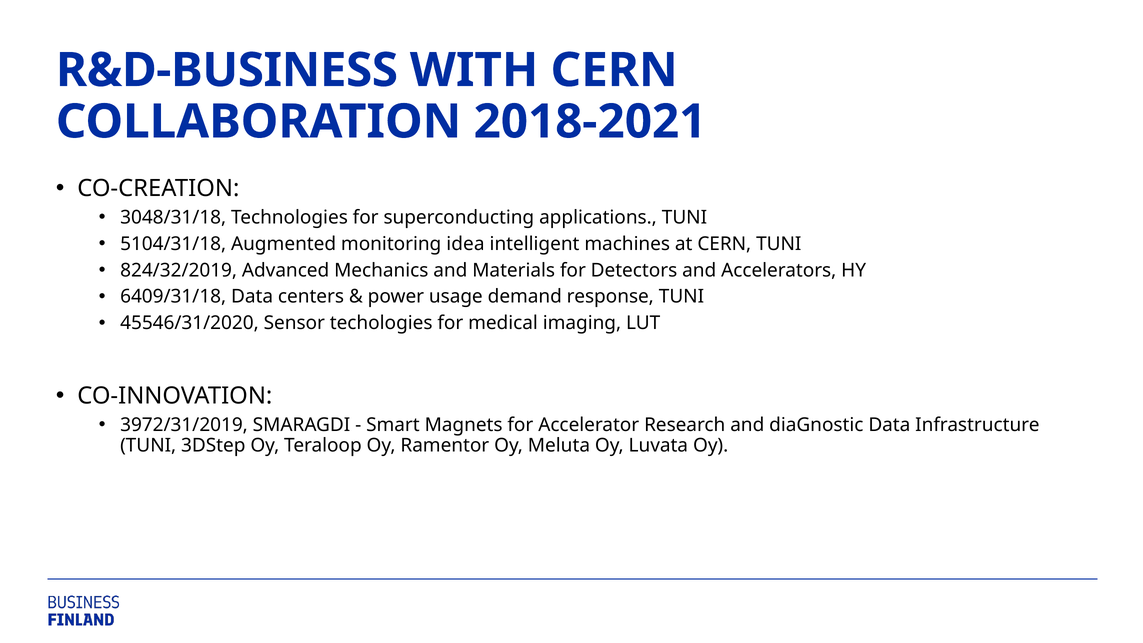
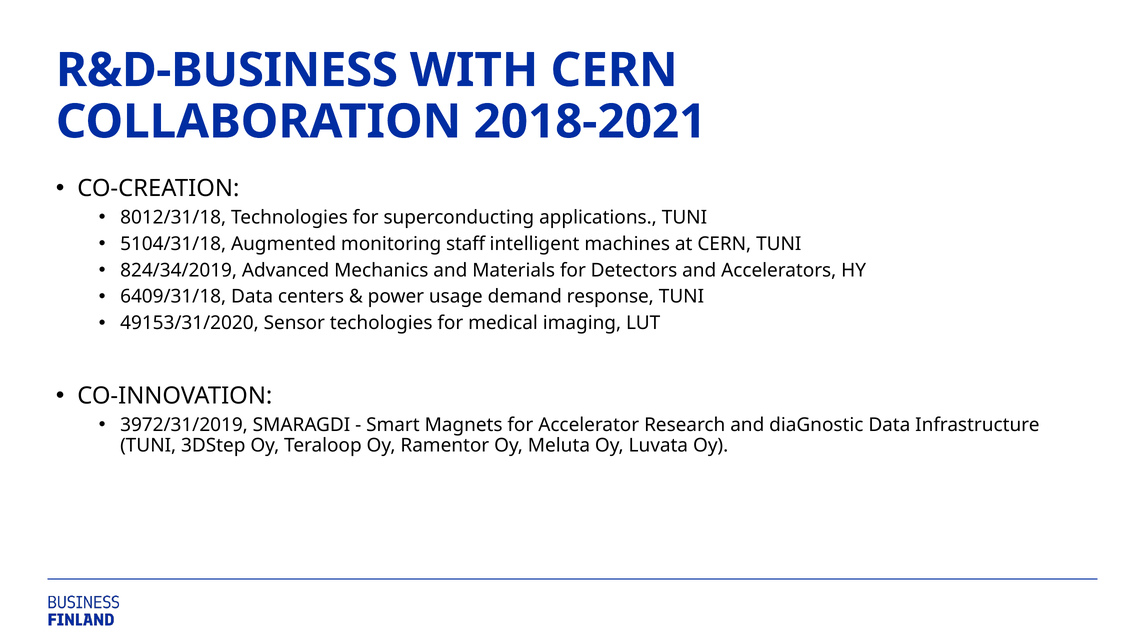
3048/31/18: 3048/31/18 -> 8012/31/18
idea: idea -> staff
824/32/2019: 824/32/2019 -> 824/34/2019
45546/31/2020: 45546/31/2020 -> 49153/31/2020
